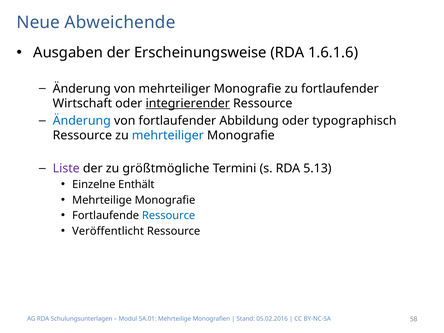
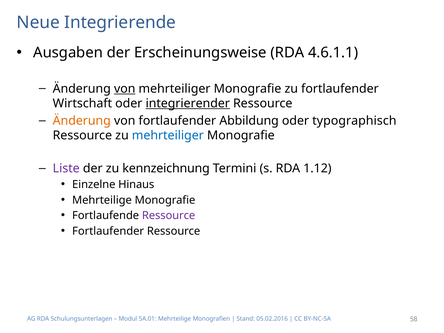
Abweichende: Abweichende -> Integrierende
1.6.1.6: 1.6.1.6 -> 4.6.1.1
von at (125, 89) underline: none -> present
Änderung at (82, 121) colour: blue -> orange
größtmögliche: größtmögliche -> kennzeichnung
5.13: 5.13 -> 1.12
Enthält: Enthält -> Hinaus
Ressource at (169, 216) colour: blue -> purple
Veröffentlicht at (108, 231): Veröffentlicht -> Fortlaufender
